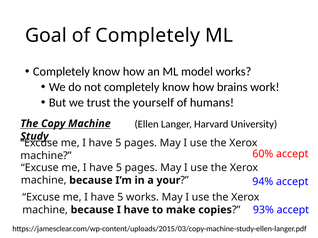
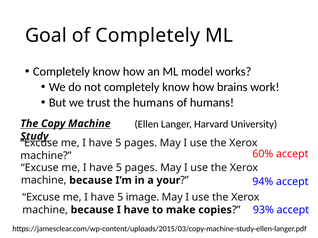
the yourself: yourself -> humans
5 works: works -> image
